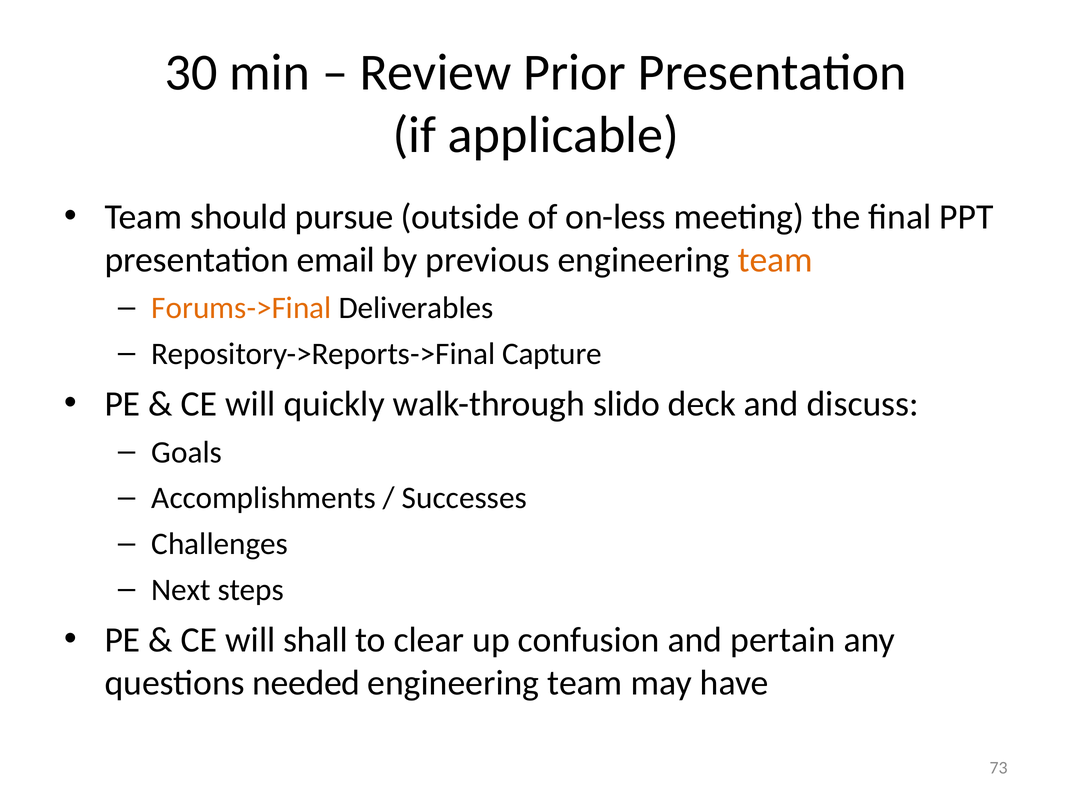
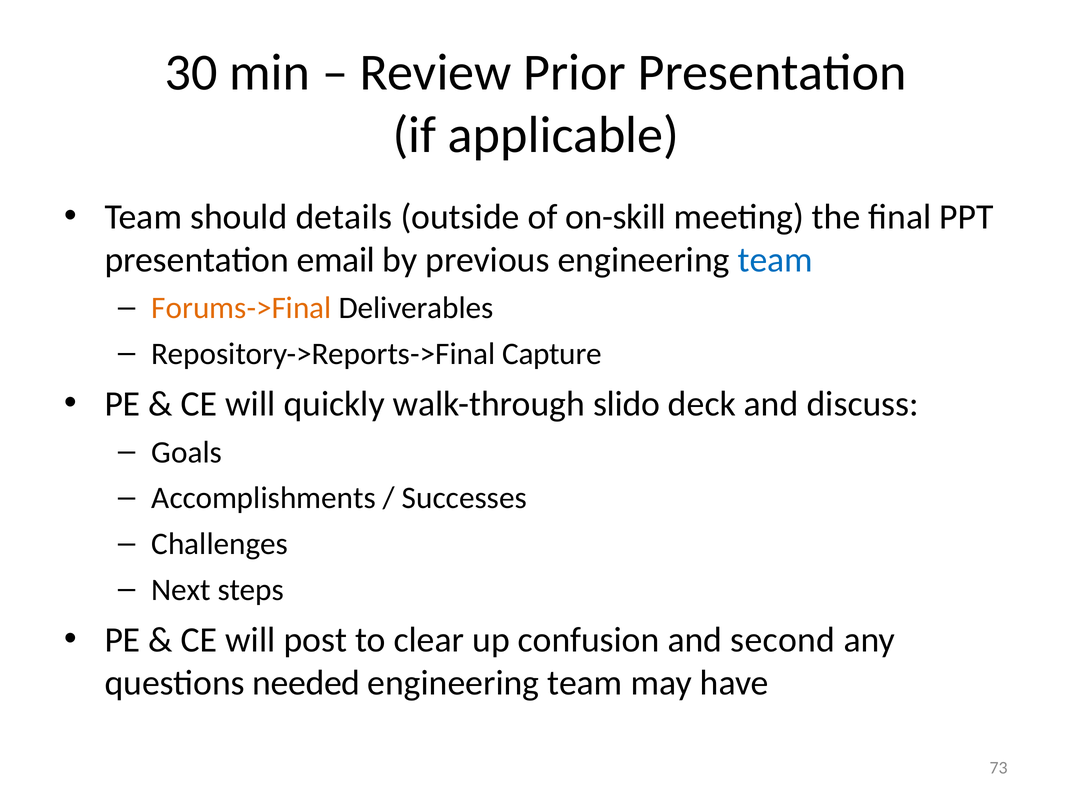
pursue: pursue -> details
on-less: on-less -> on-skill
team at (775, 260) colour: orange -> blue
shall: shall -> post
pertain: pertain -> second
